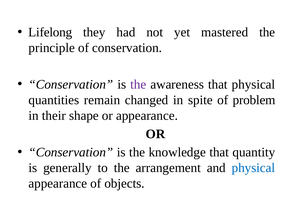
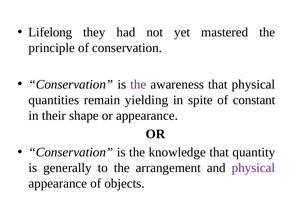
changed: changed -> yielding
problem: problem -> constant
physical at (253, 168) colour: blue -> purple
